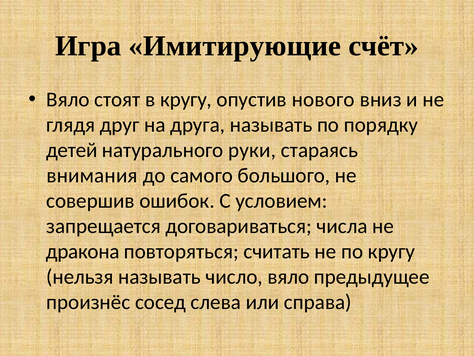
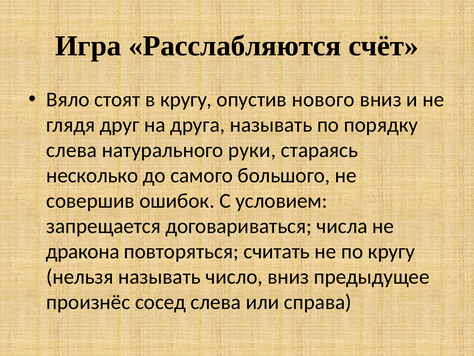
Имитирующие: Имитирующие -> Расслабляются
детей at (72, 150): детей -> слева
внимания: внимания -> несколько
число вяло: вяло -> вниз
